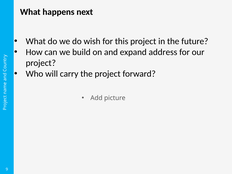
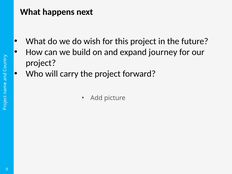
address: address -> journey
